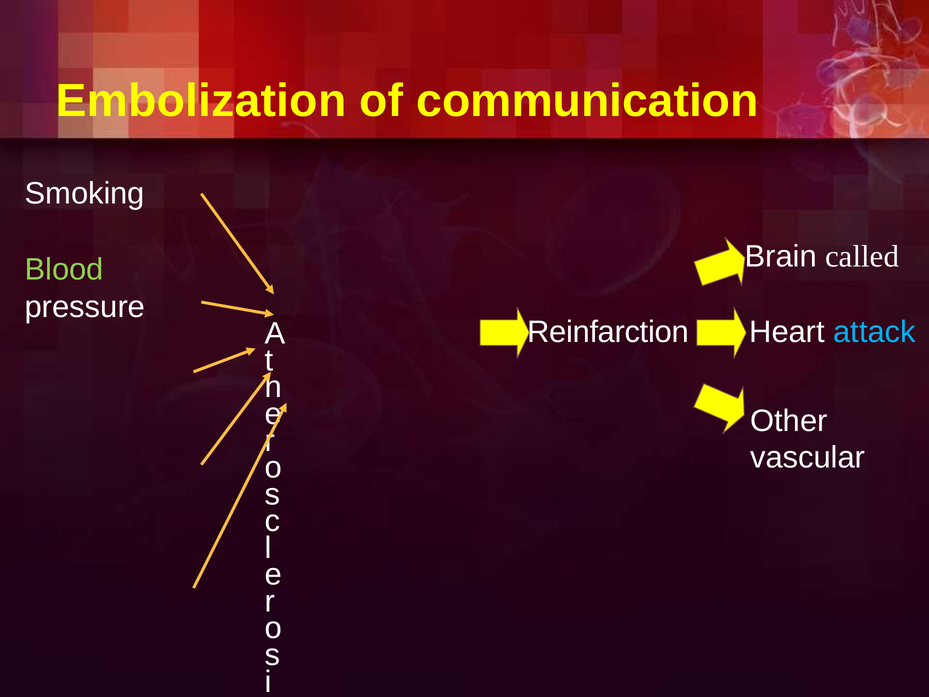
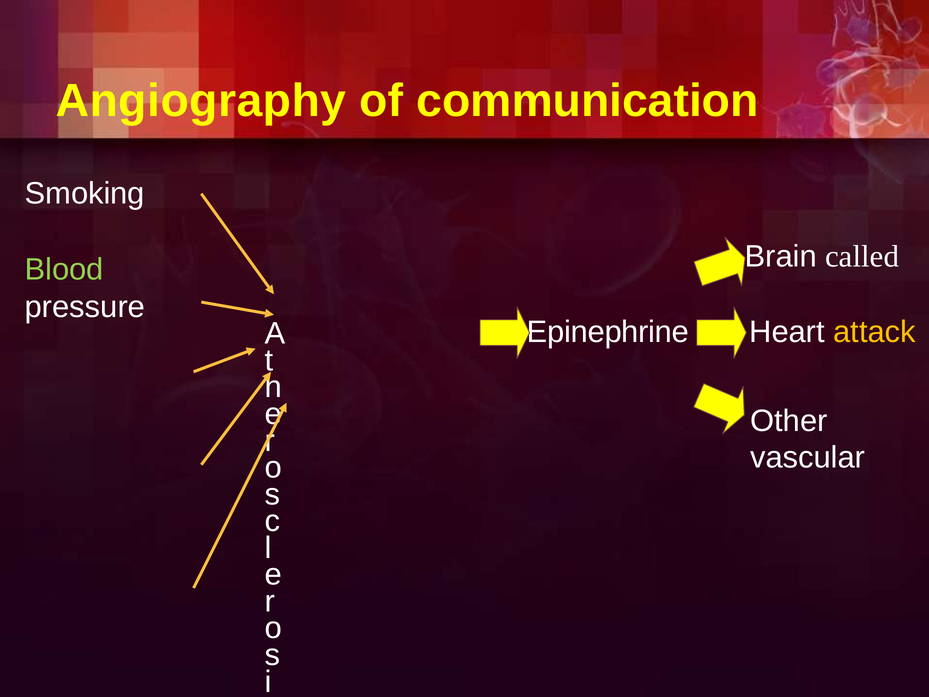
Embolization: Embolization -> Angiography
Reinfarction: Reinfarction -> Epinephrine
attack colour: light blue -> yellow
